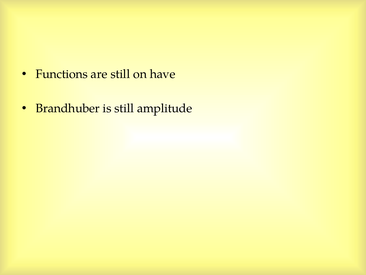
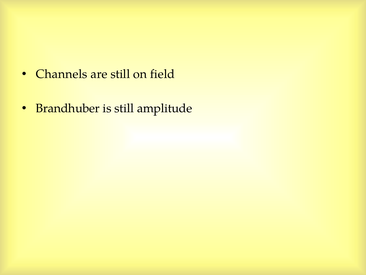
Functions: Functions -> Channels
have: have -> field
